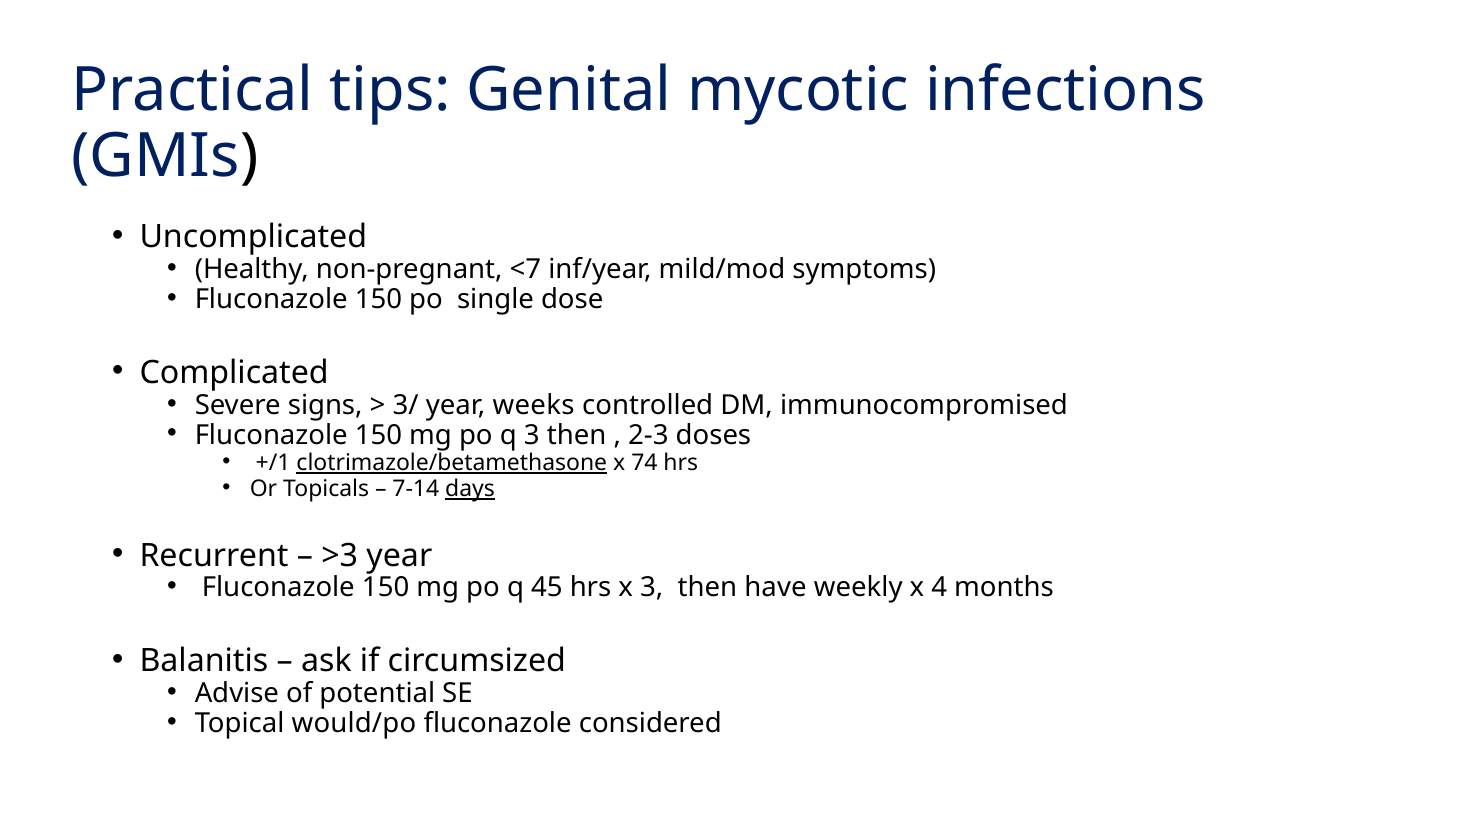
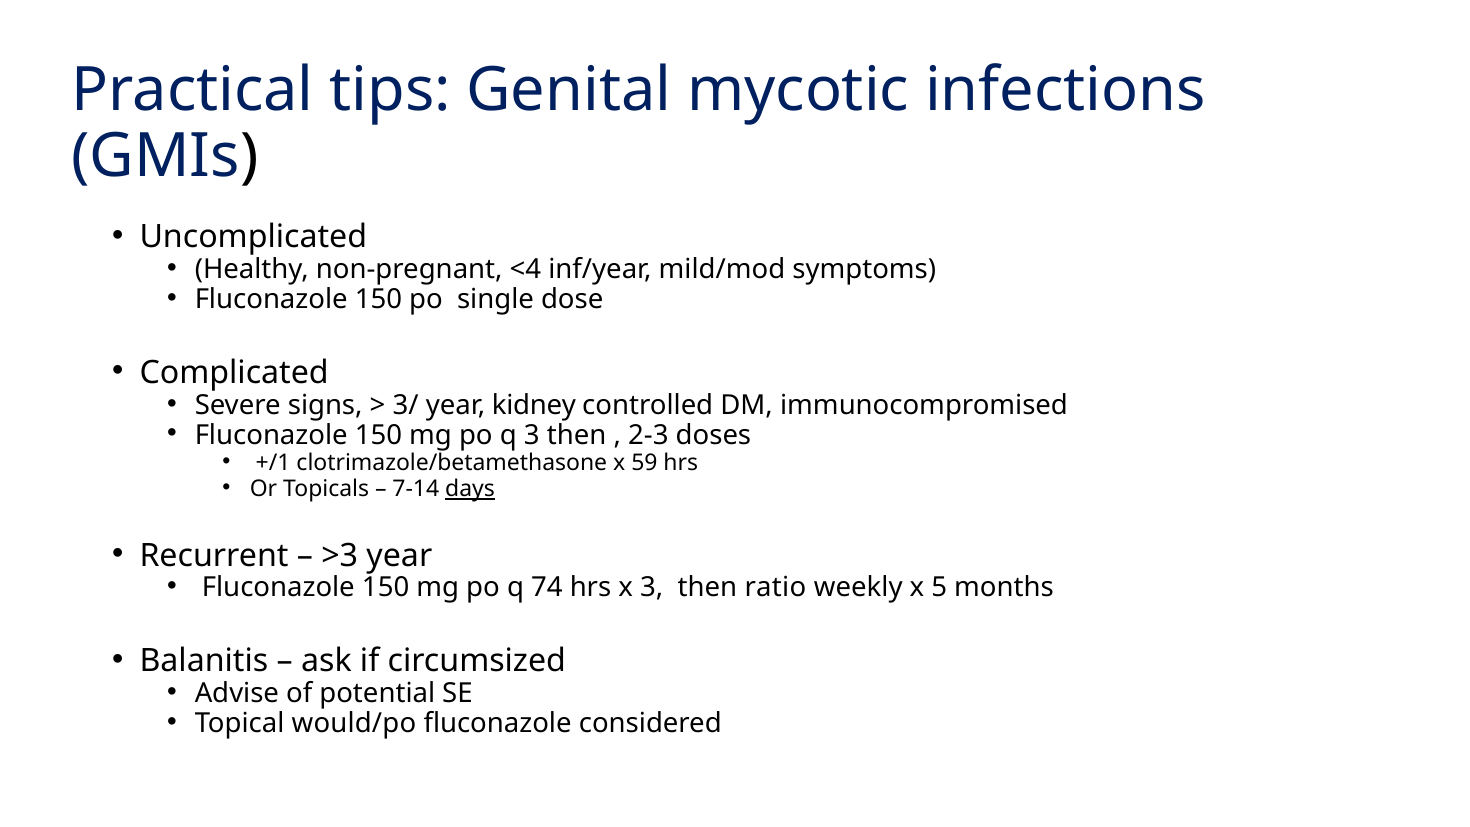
<7: <7 -> <4
weeks: weeks -> kidney
clotrimazole/betamethasone underline: present -> none
74: 74 -> 59
45: 45 -> 74
have: have -> ratio
4: 4 -> 5
